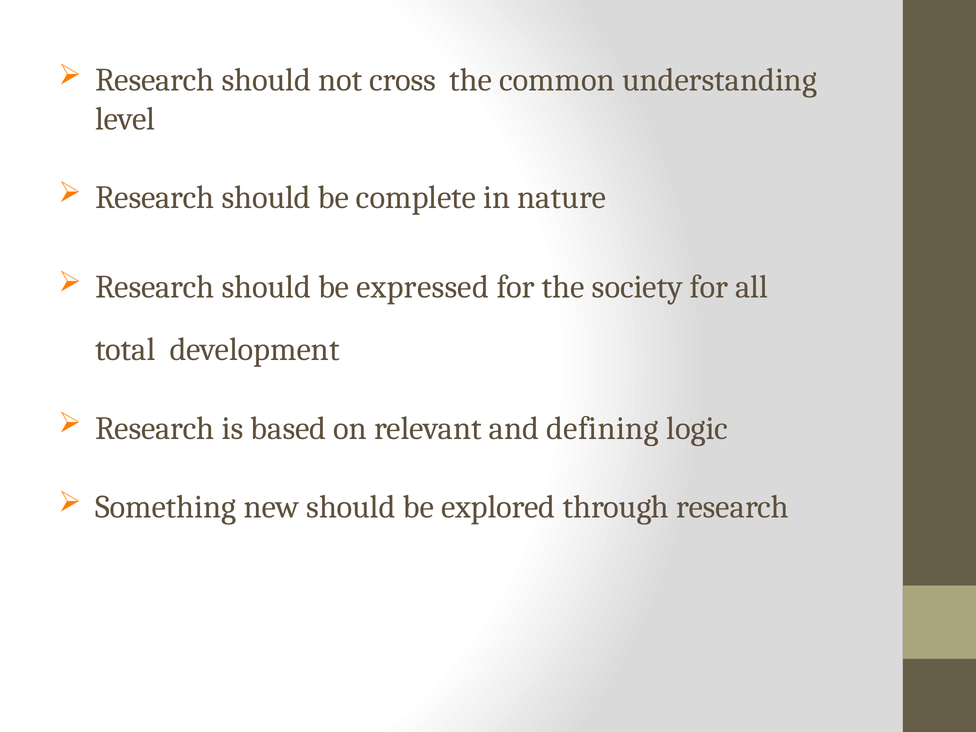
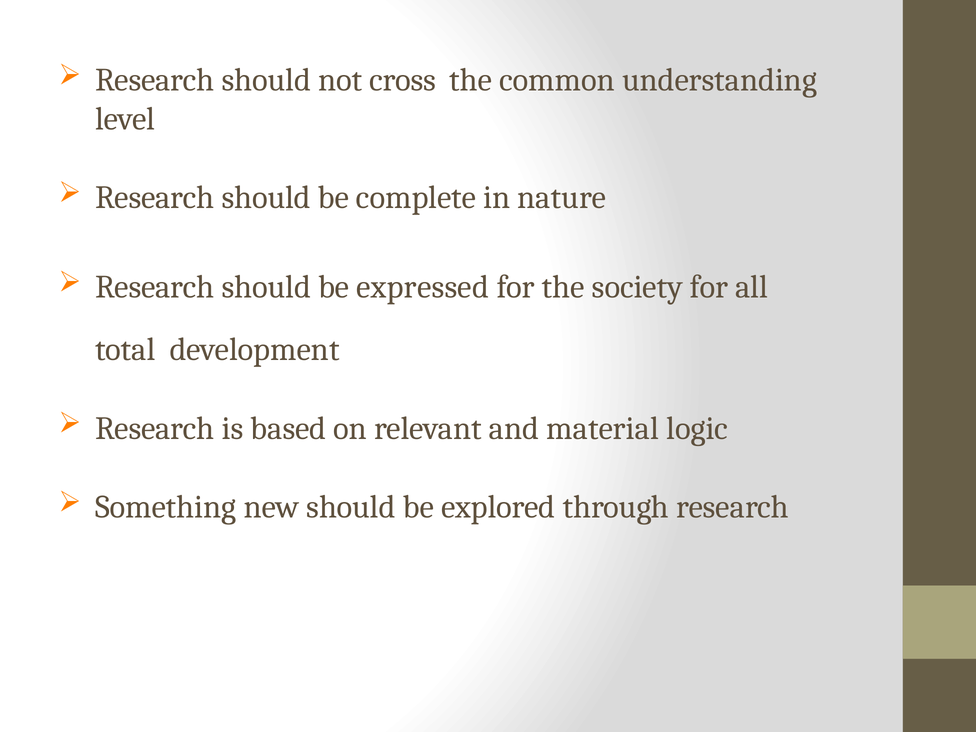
defining: defining -> material
